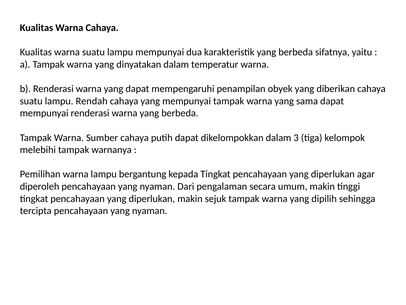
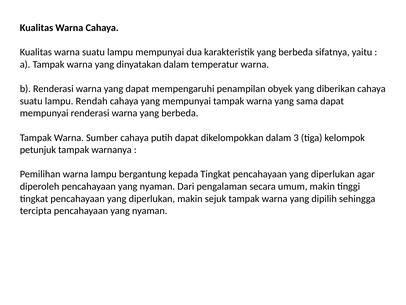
melebihi: melebihi -> petunjuk
